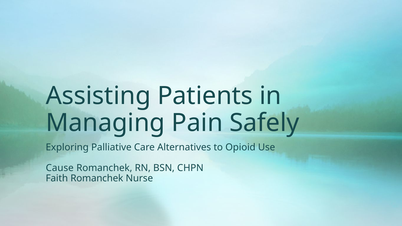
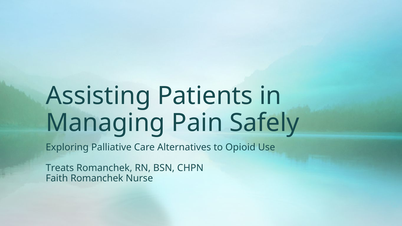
Cause: Cause -> Treats
